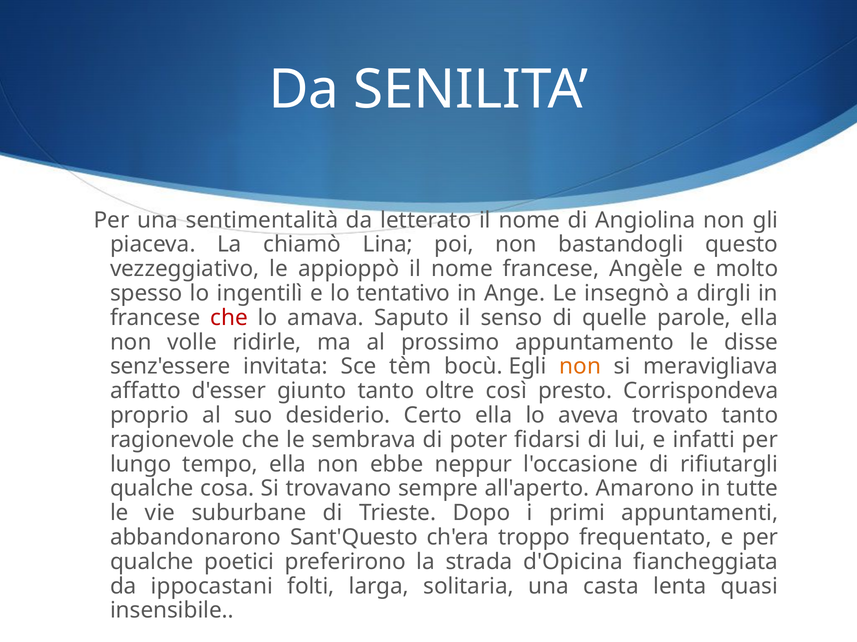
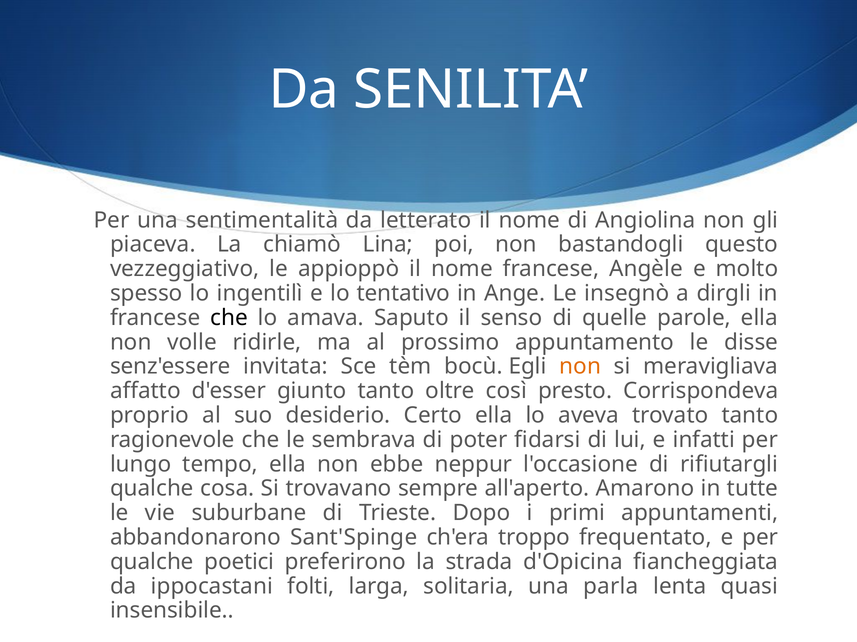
che at (229, 318) colour: red -> black
Sant'Questo: Sant'Questo -> Sant'Spinge
casta: casta -> parla
